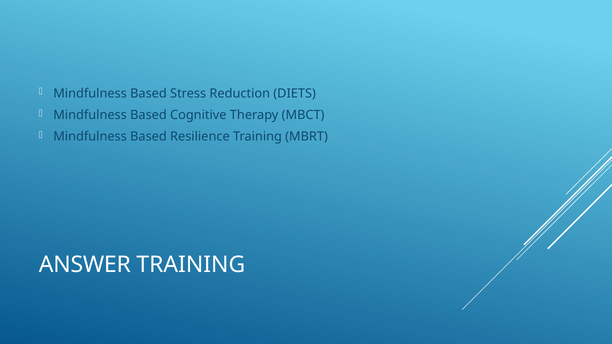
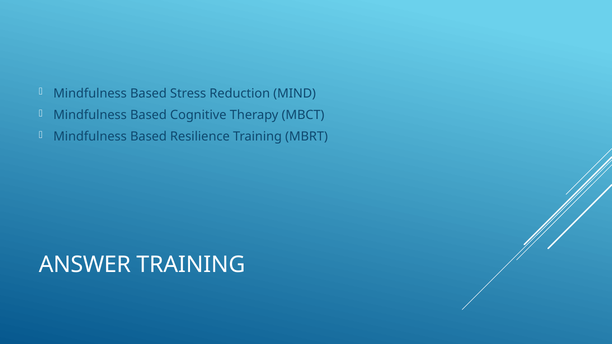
DIETS: DIETS -> MIND
